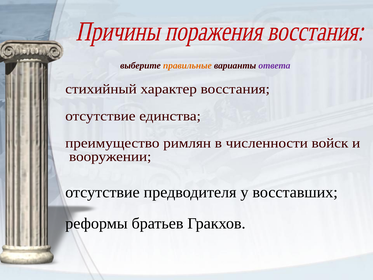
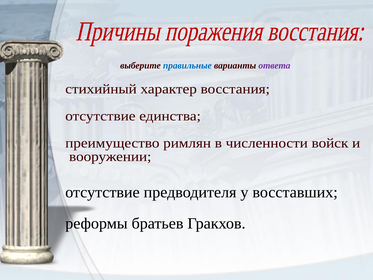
правильные colour: orange -> blue
